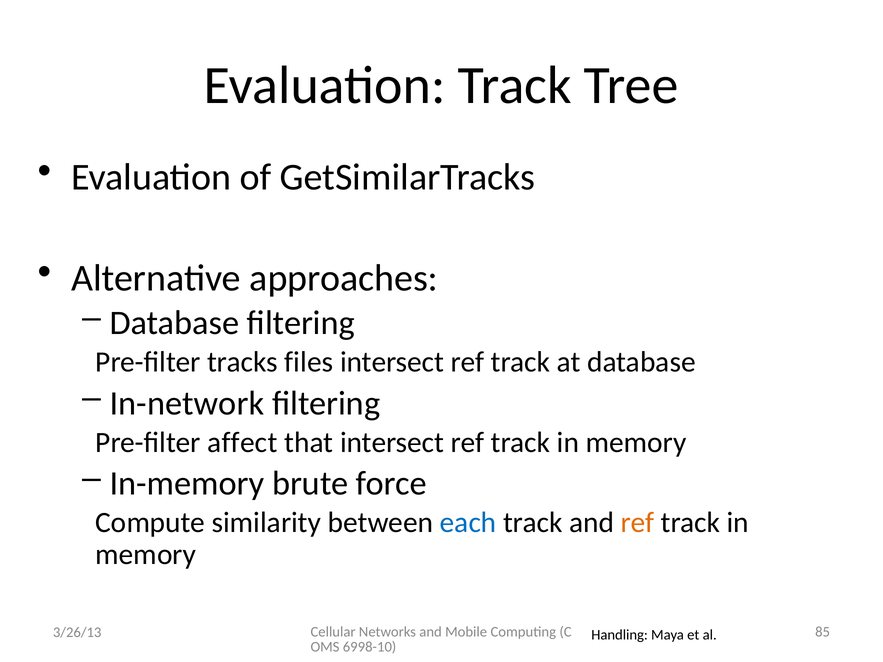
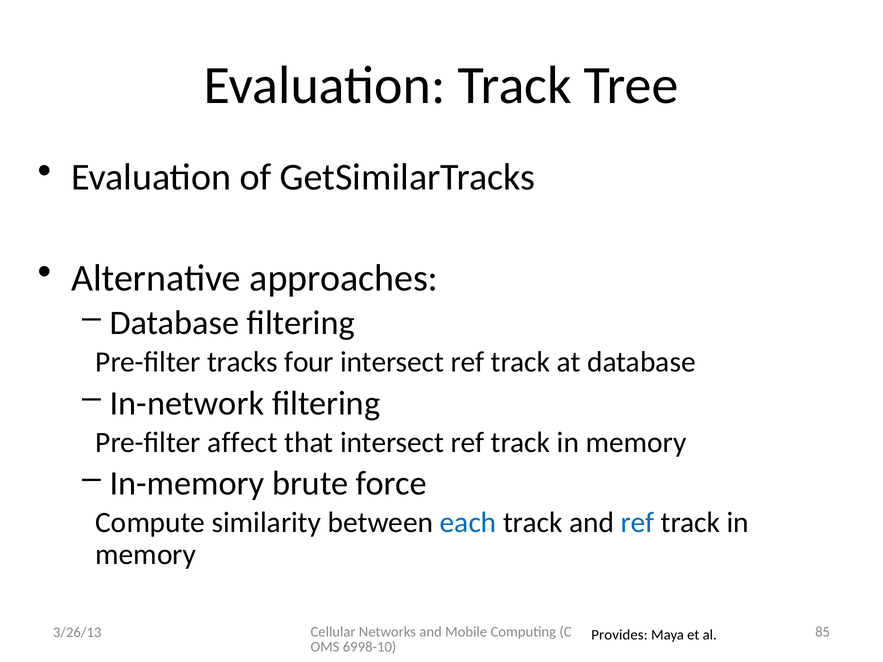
files: files -> four
ref at (637, 523) colour: orange -> blue
Handling: Handling -> Provides
